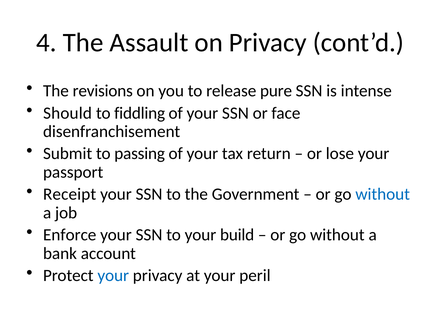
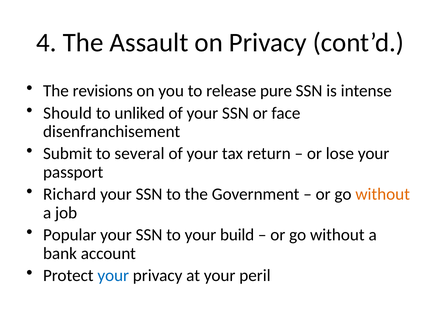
fiddling: fiddling -> unliked
passing: passing -> several
Receipt: Receipt -> Richard
without at (383, 194) colour: blue -> orange
Enforce: Enforce -> Popular
